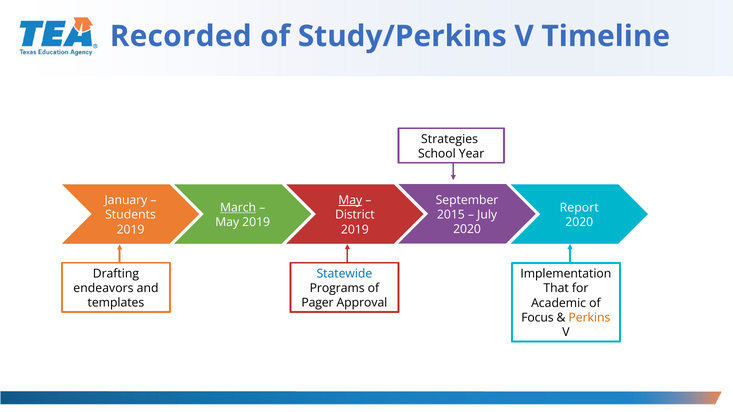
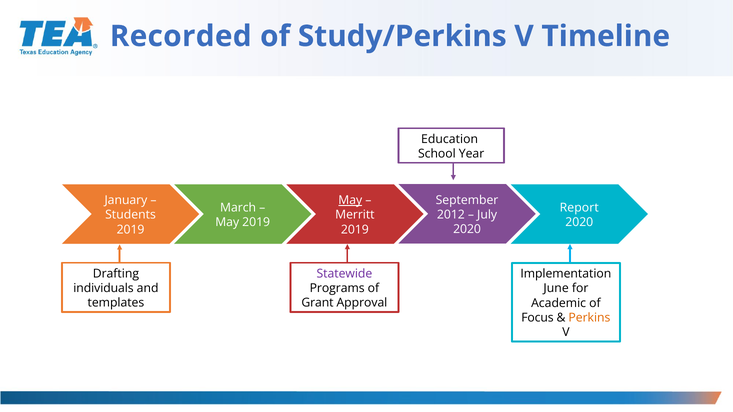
Strategies: Strategies -> Education
March underline: present -> none
2015: 2015 -> 2012
District: District -> Merritt
Statewide colour: blue -> purple
endeavors: endeavors -> individuals
That: That -> June
Pager: Pager -> Grant
